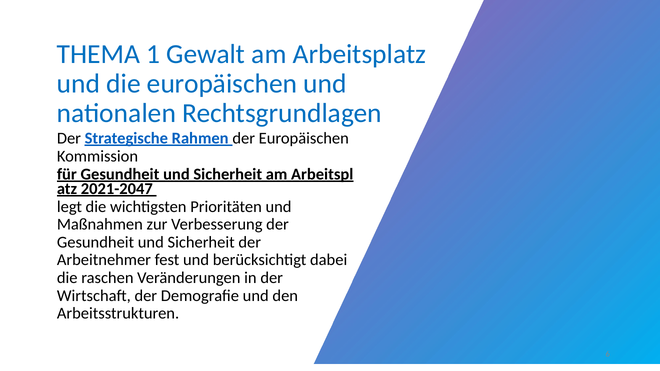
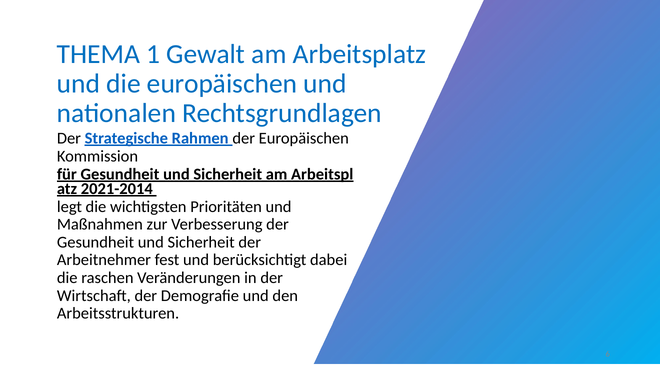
2021-2047: 2021-2047 -> 2021-2014
